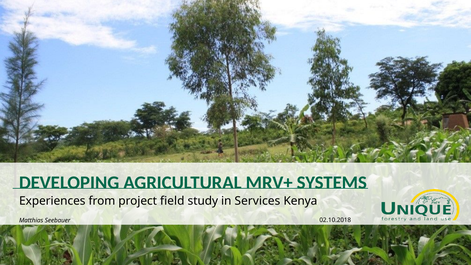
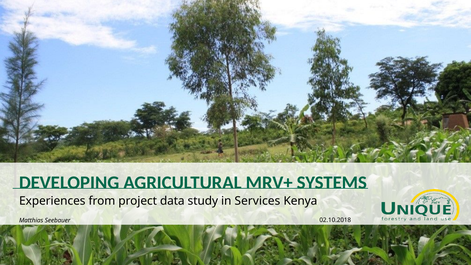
field: field -> data
